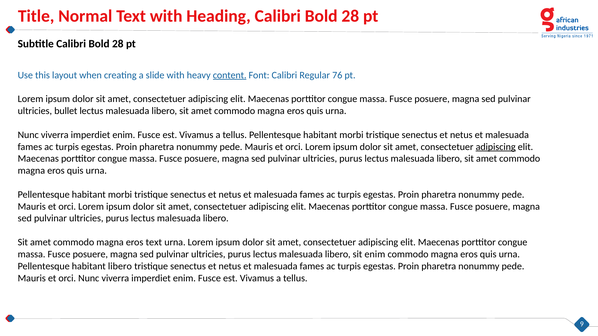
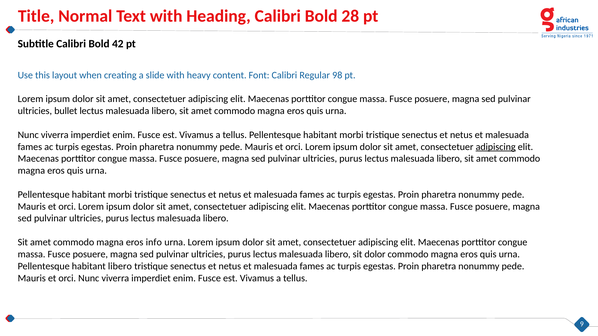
Subtitle Calibri Bold 28: 28 -> 42
content underline: present -> none
76: 76 -> 98
eros text: text -> info
sit enim: enim -> dolor
